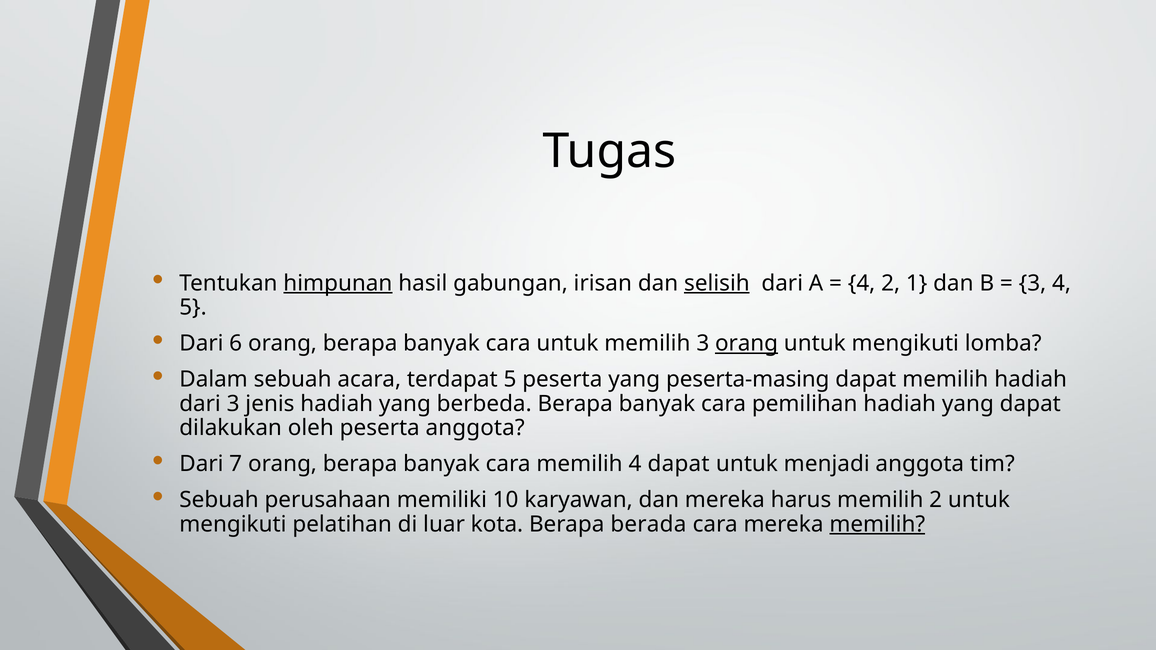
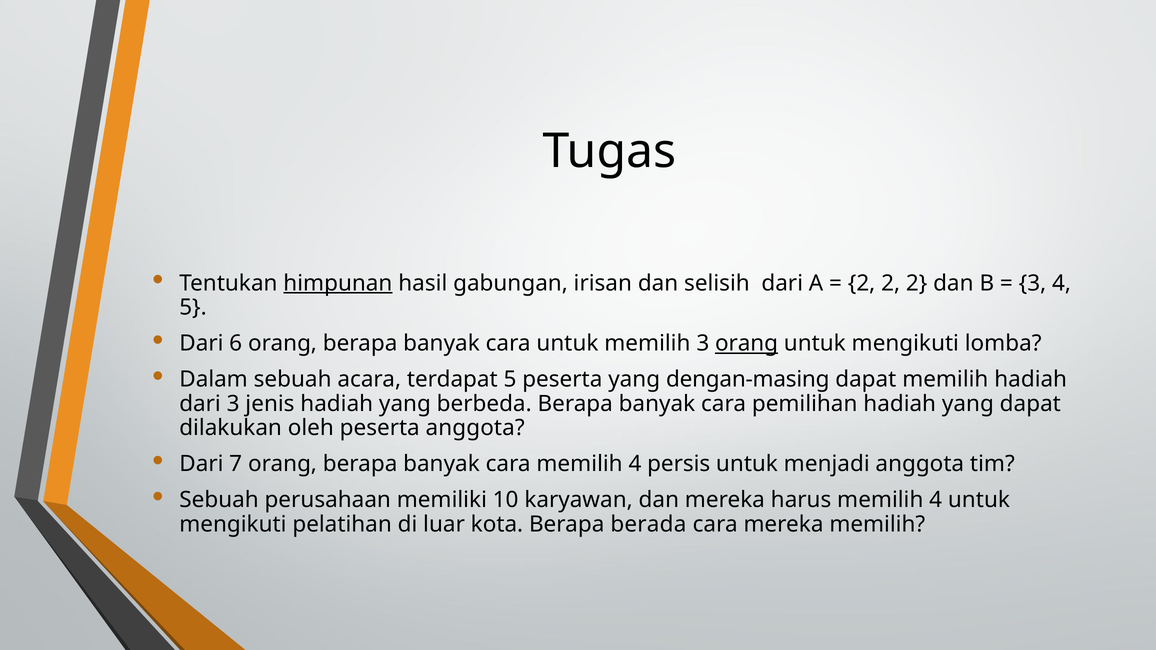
selisih underline: present -> none
4 at (862, 283): 4 -> 2
1 at (917, 283): 1 -> 2
peserta-masing: peserta-masing -> dengan-masing
4 dapat: dapat -> persis
harus memilih 2: 2 -> 4
memilih at (877, 524) underline: present -> none
